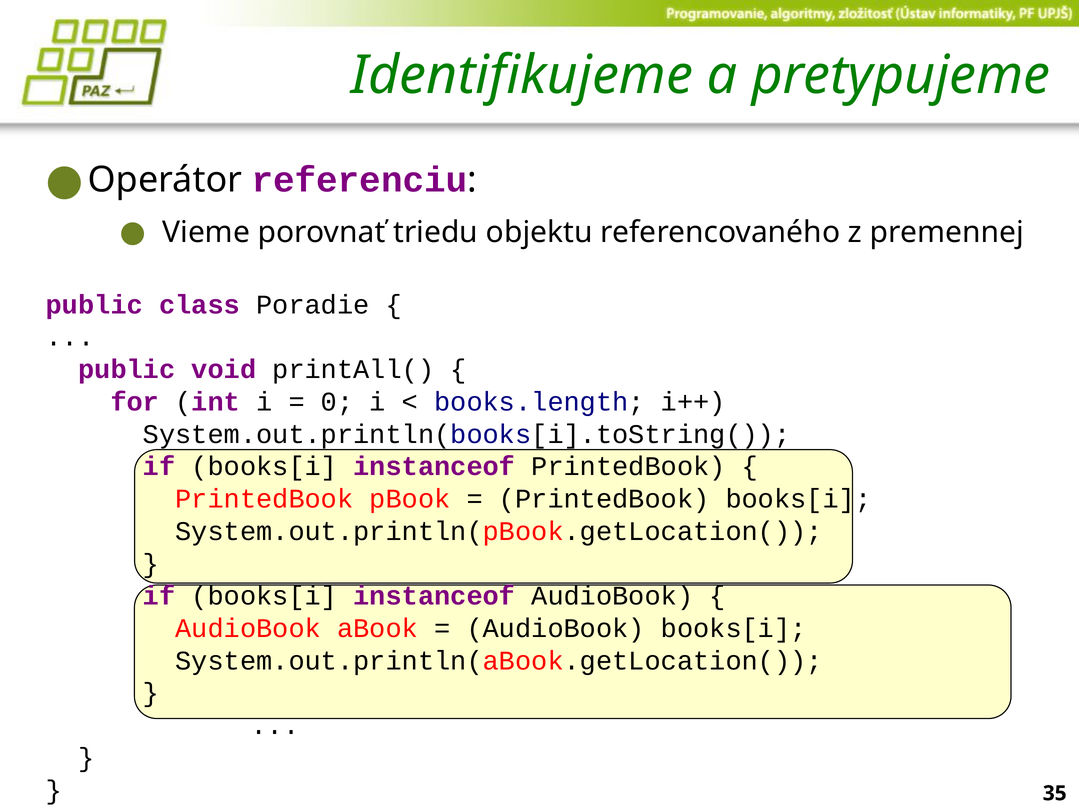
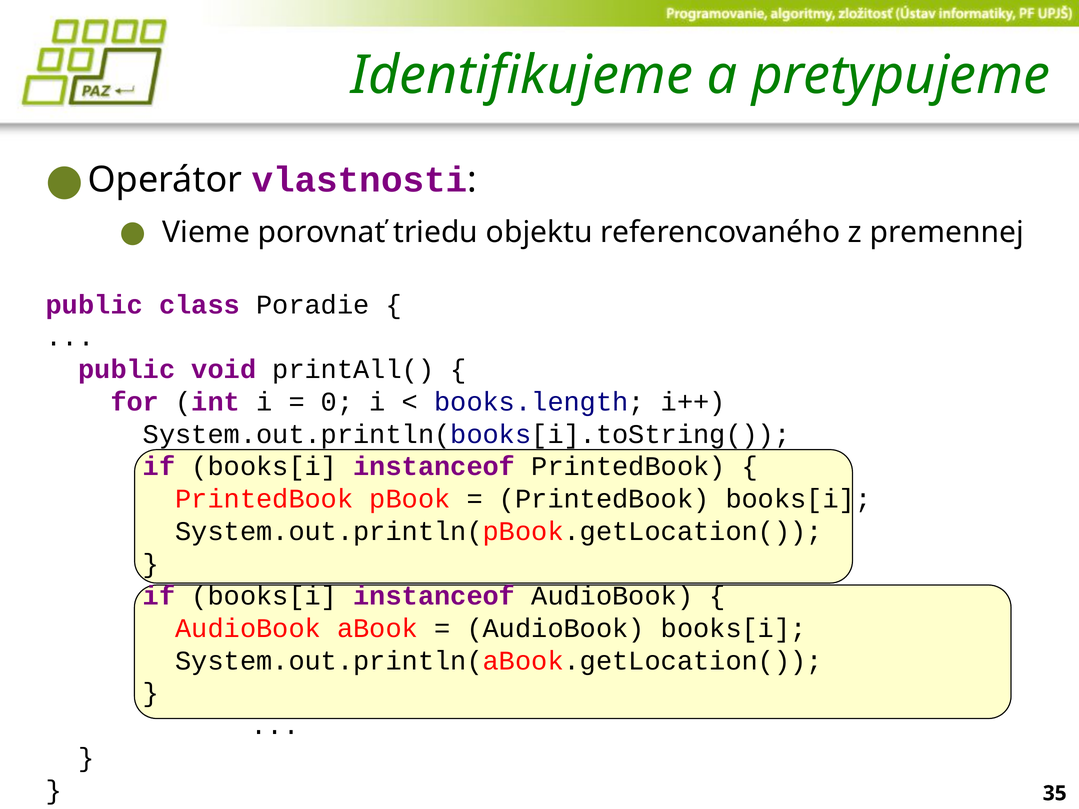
referenciu: referenciu -> vlastnosti
